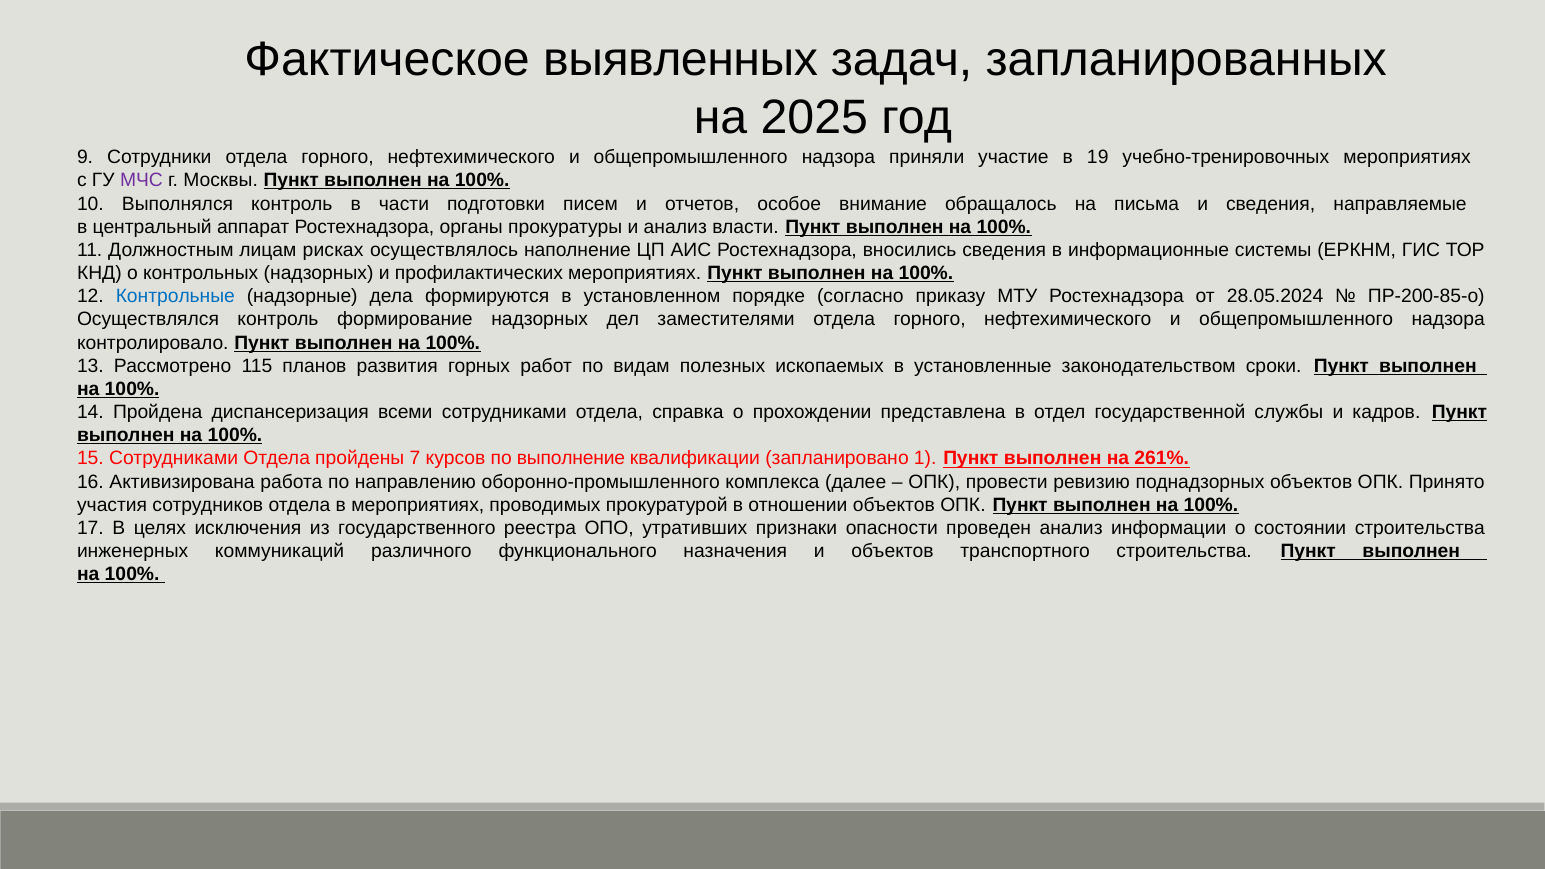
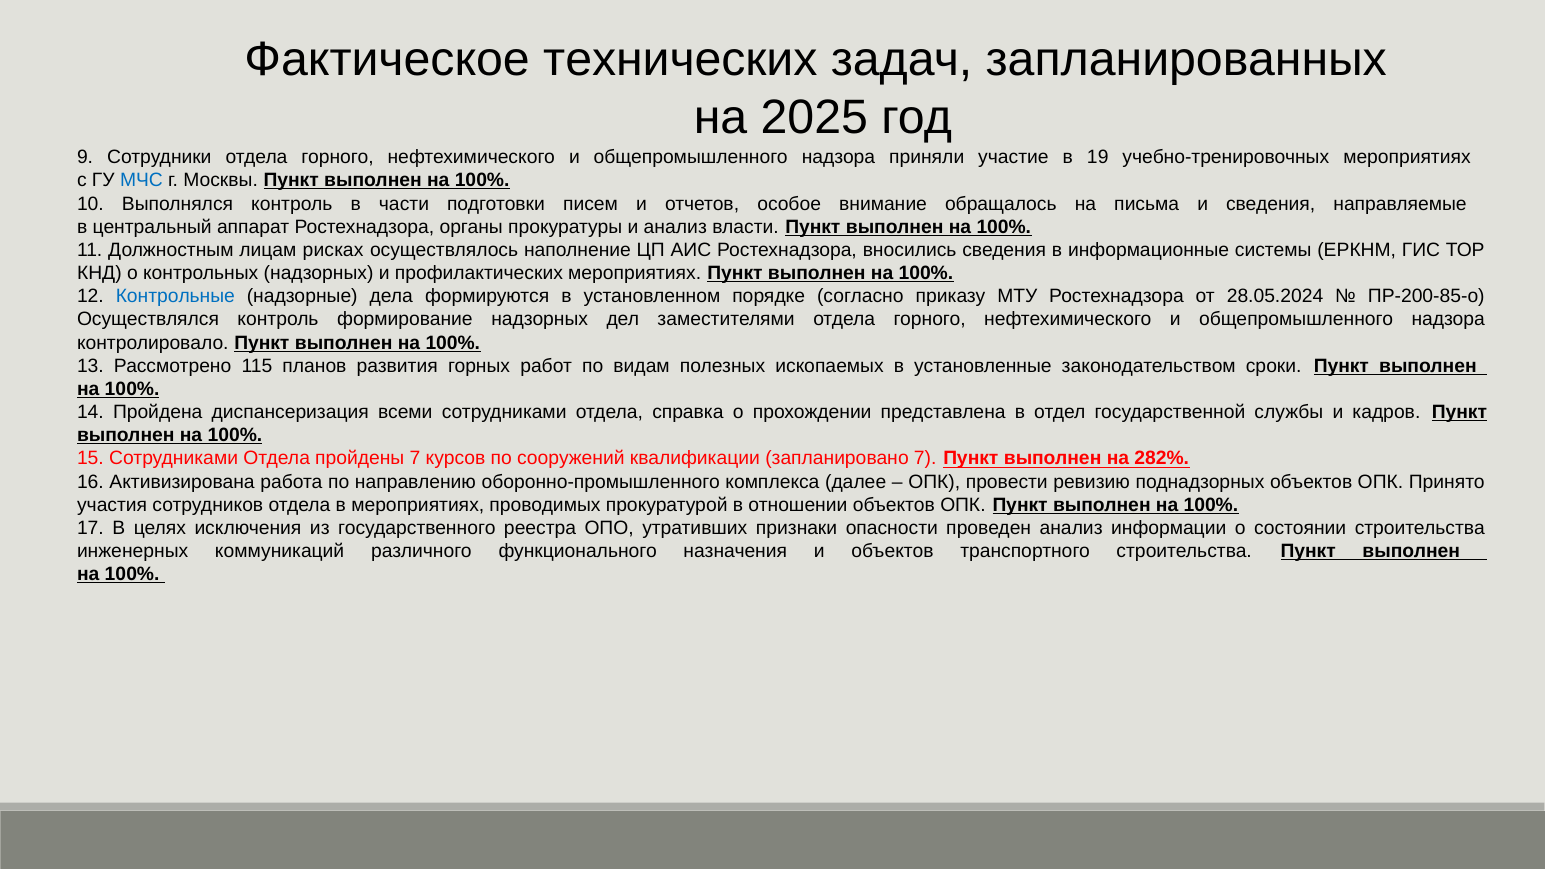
выявленных: выявленных -> технических
МЧС colour: purple -> blue
выполнение: выполнение -> сооружений
запланировано 1: 1 -> 7
261%: 261% -> 282%
